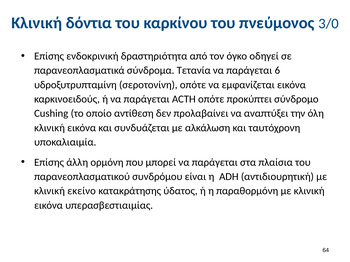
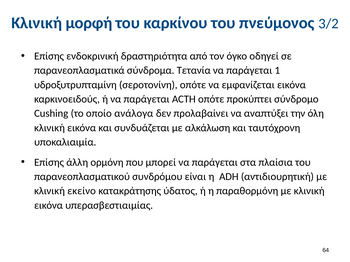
δόντια: δόντια -> μορφή
3/0: 3/0 -> 3/2
6: 6 -> 1
αντίθεση: αντίθεση -> ανάλογα
